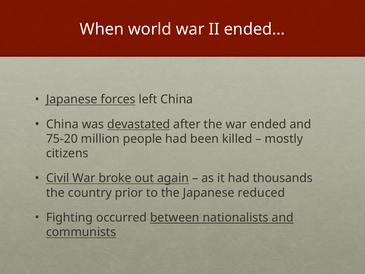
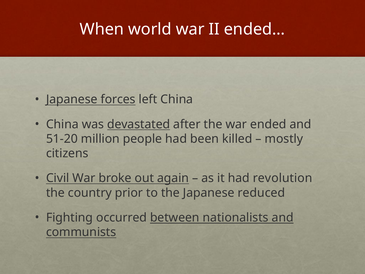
75-20: 75-20 -> 51-20
thousands: thousands -> revolution
